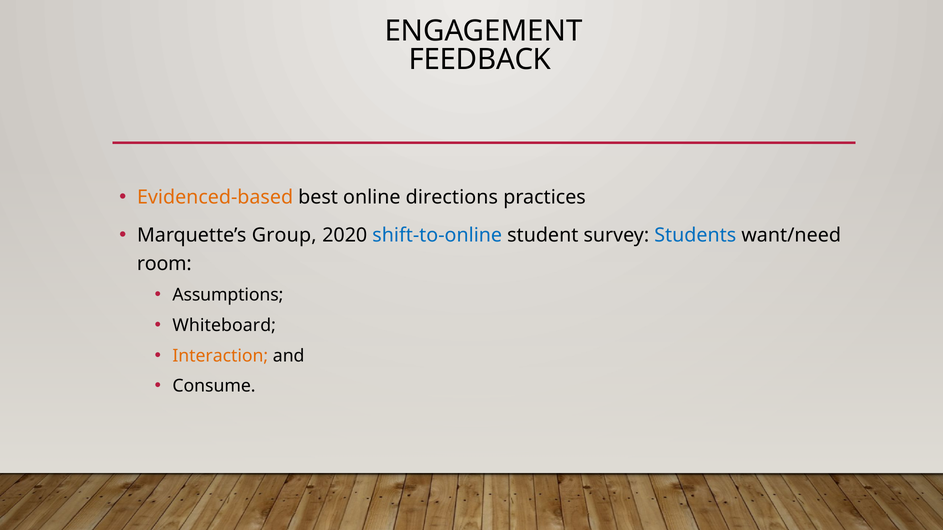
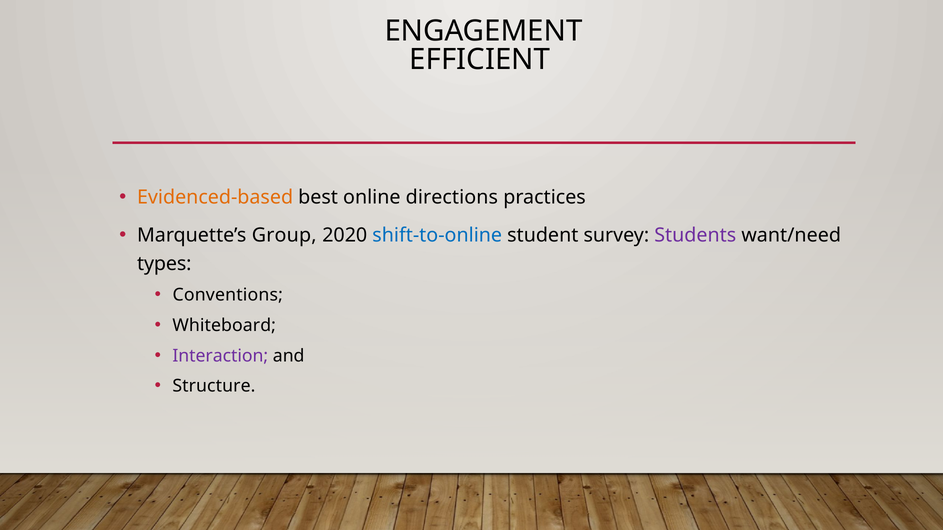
FEEDBACK: FEEDBACK -> EFFICIENT
Students colour: blue -> purple
room: room -> types
Assumptions: Assumptions -> Conventions
Interaction colour: orange -> purple
Consume: Consume -> Structure
